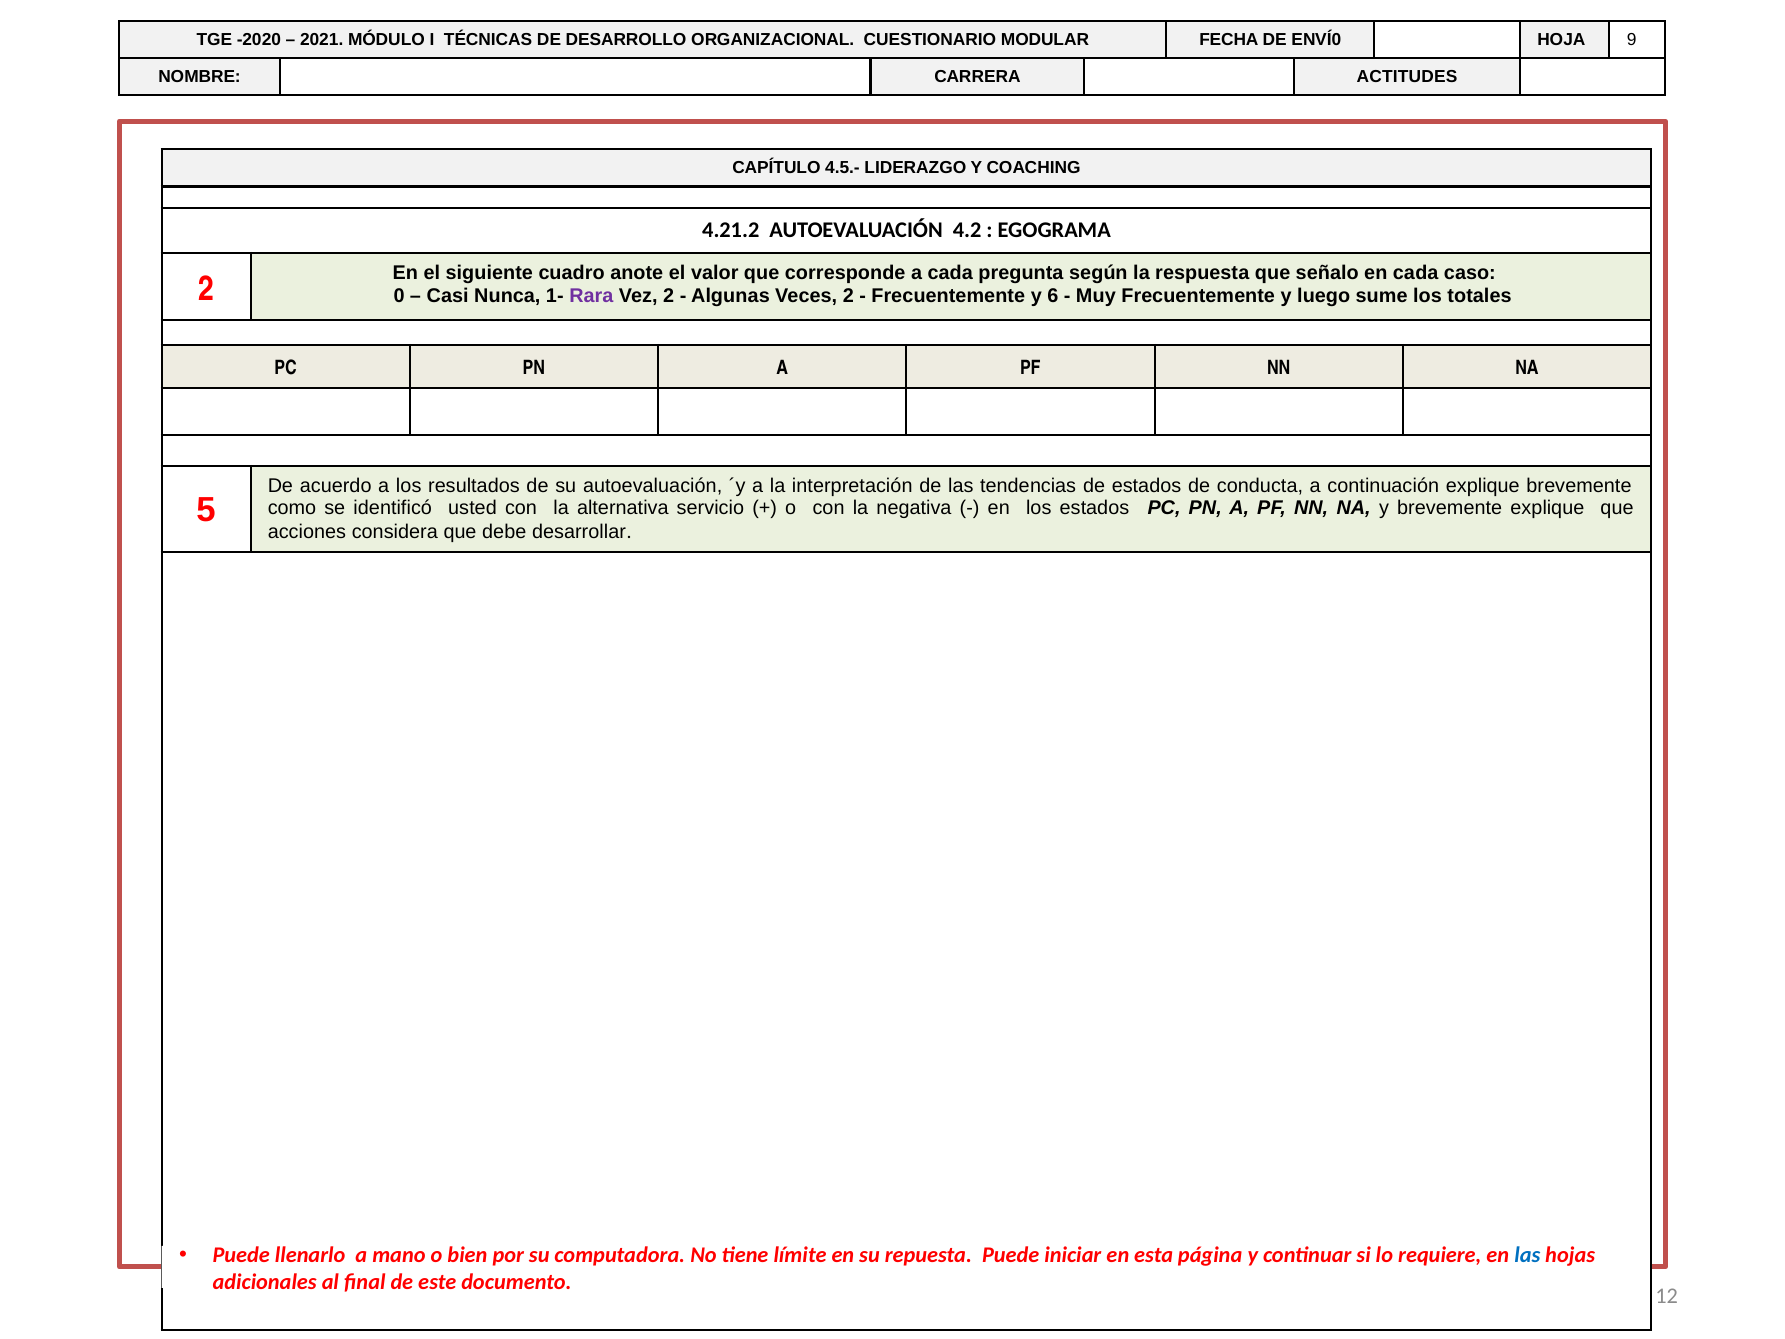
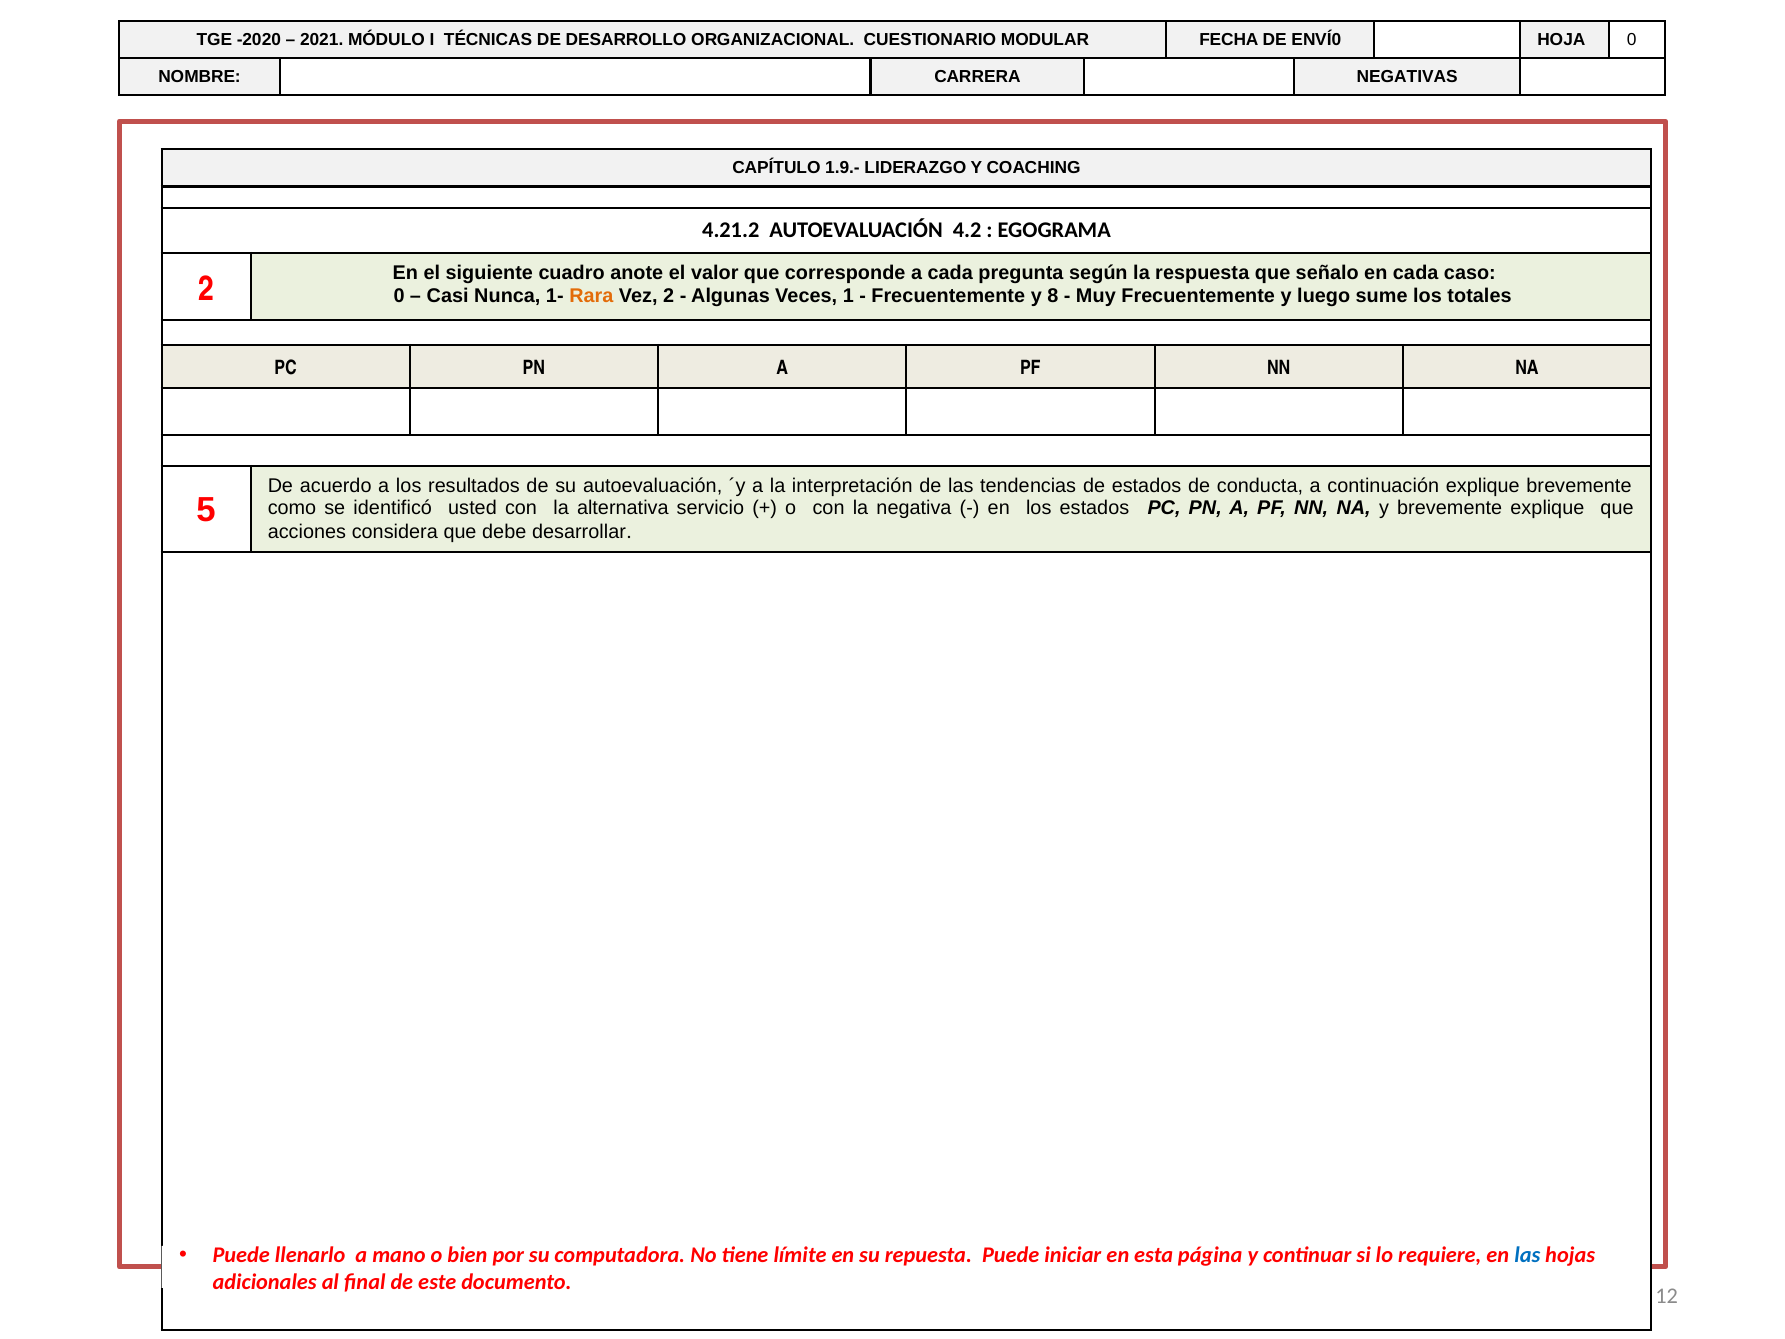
HOJA 9: 9 -> 0
ACTITUDES: ACTITUDES -> NEGATIVAS
4.5.-: 4.5.- -> 1.9.-
Rara colour: purple -> orange
Veces 2: 2 -> 1
6: 6 -> 8
